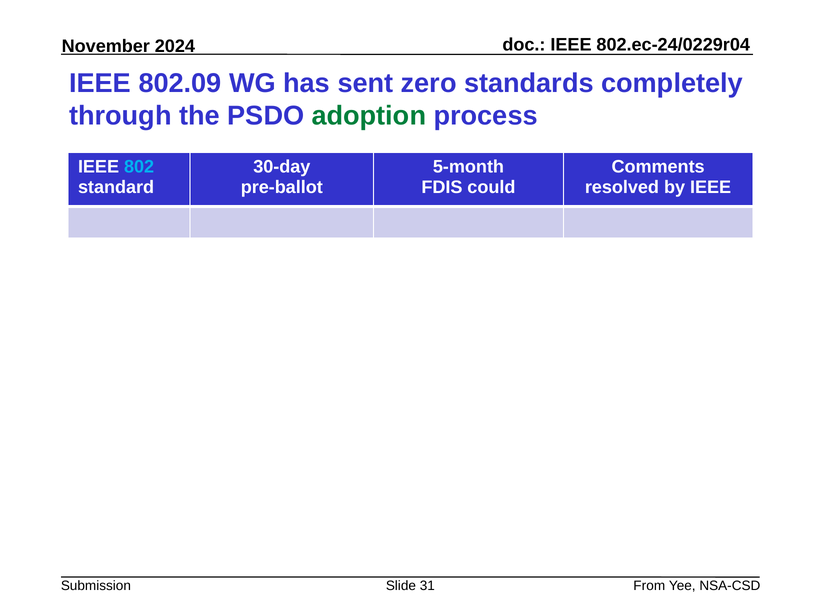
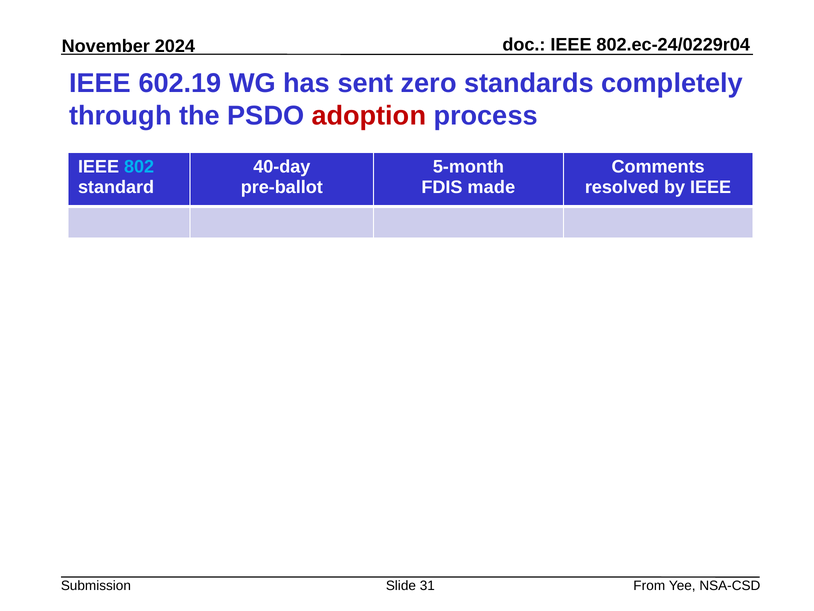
802.09: 802.09 -> 602.19
adoption colour: green -> red
30-day: 30-day -> 40-day
could: could -> made
